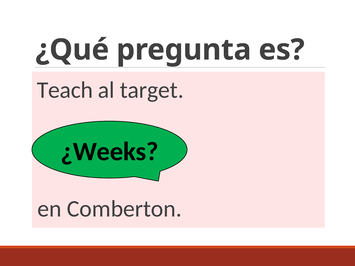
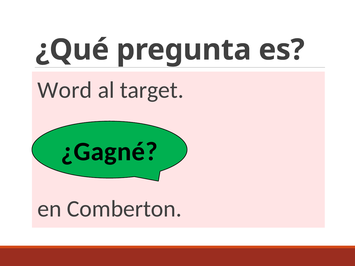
Teach: Teach -> Word
¿Weeks: ¿Weeks -> ¿Gagné
